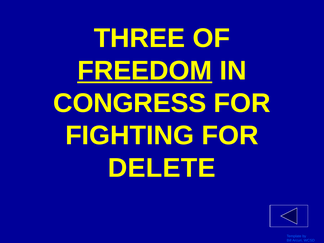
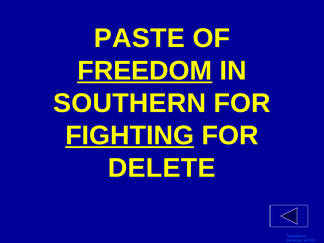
THREE: THREE -> PASTE
CONGRESS: CONGRESS -> SOUTHERN
FIGHTING underline: none -> present
